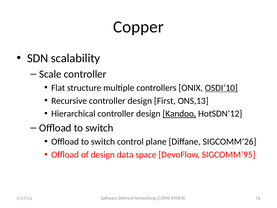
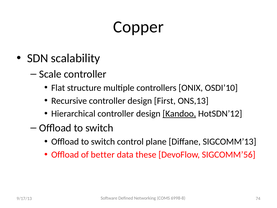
OSDI’10 underline: present -> none
SIGCOMM’26: SIGCOMM’26 -> SIGCOMM’13
of design: design -> better
space: space -> these
SIGCOMM’95: SIGCOMM’95 -> SIGCOMM’56
